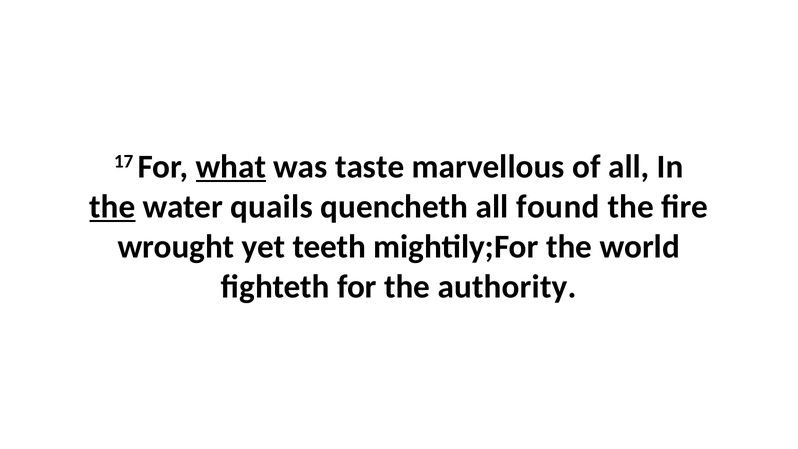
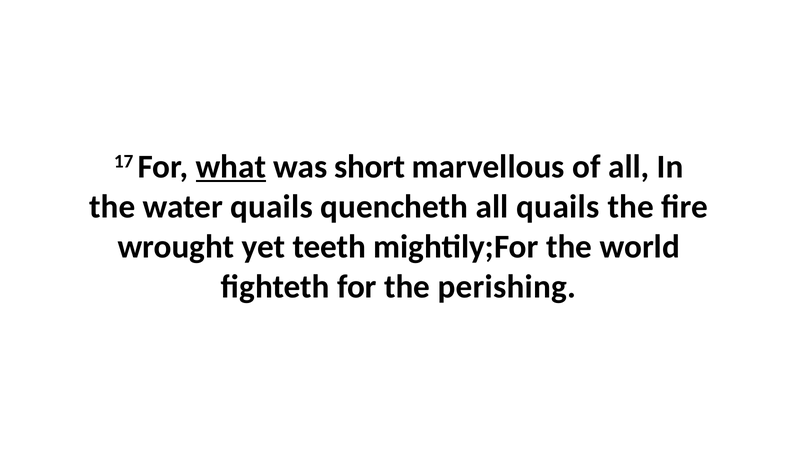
taste: taste -> short
the at (112, 207) underline: present -> none
all found: found -> quails
authority: authority -> perishing
